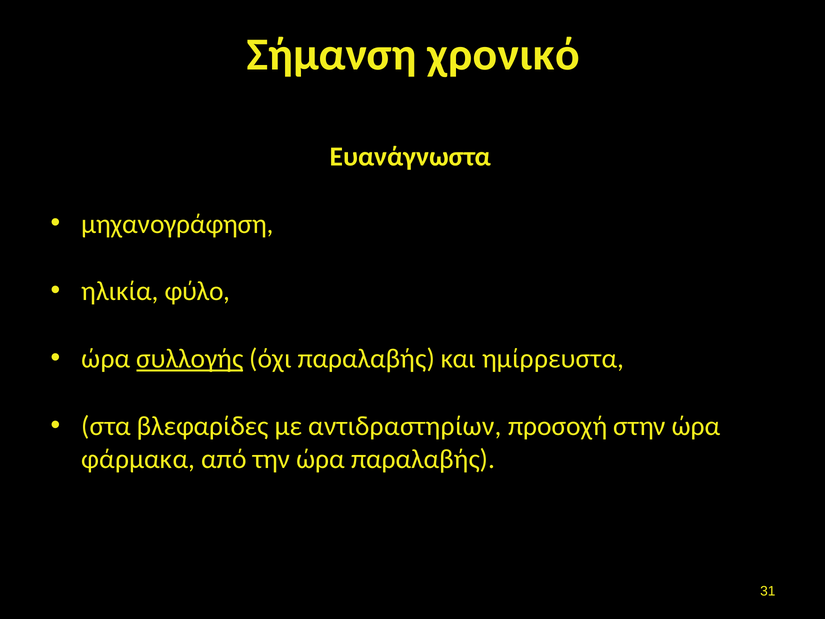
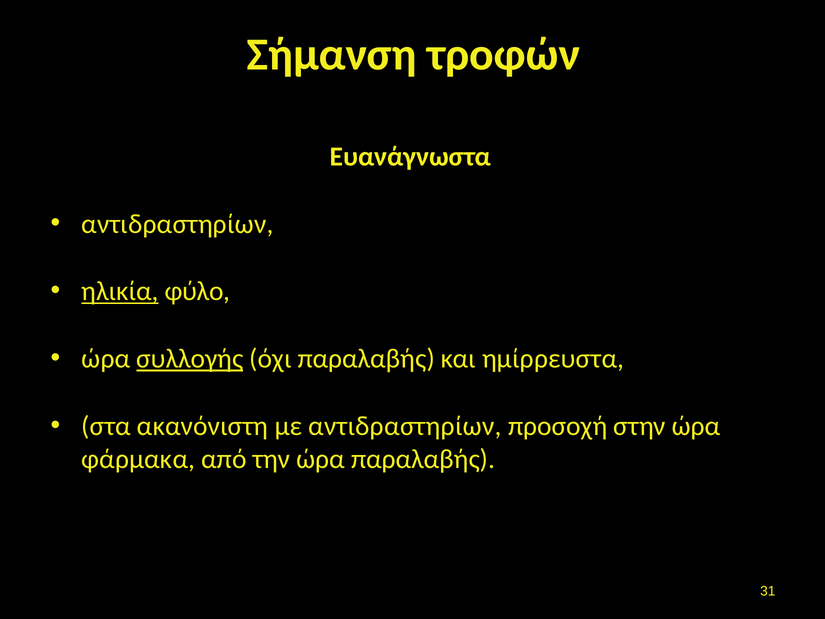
χρονικό: χρονικό -> τροφών
μηχανογράφηση at (178, 224): μηχανογράφηση -> αντιδραστηρίων
ηλικία underline: none -> present
βλεφαρίδες: βλεφαρίδες -> ακανόνιστη
